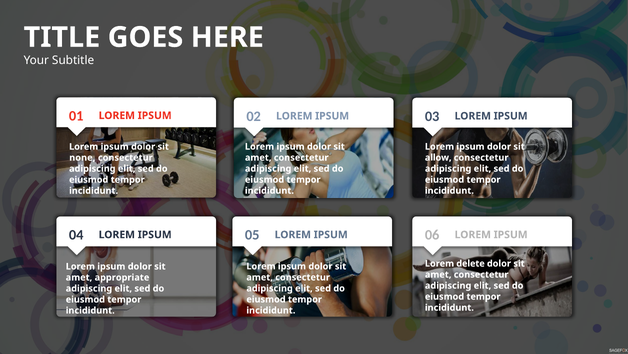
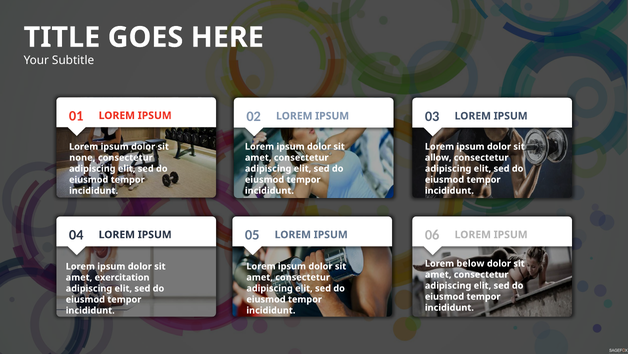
delete: delete -> below
appropriate: appropriate -> exercitation
